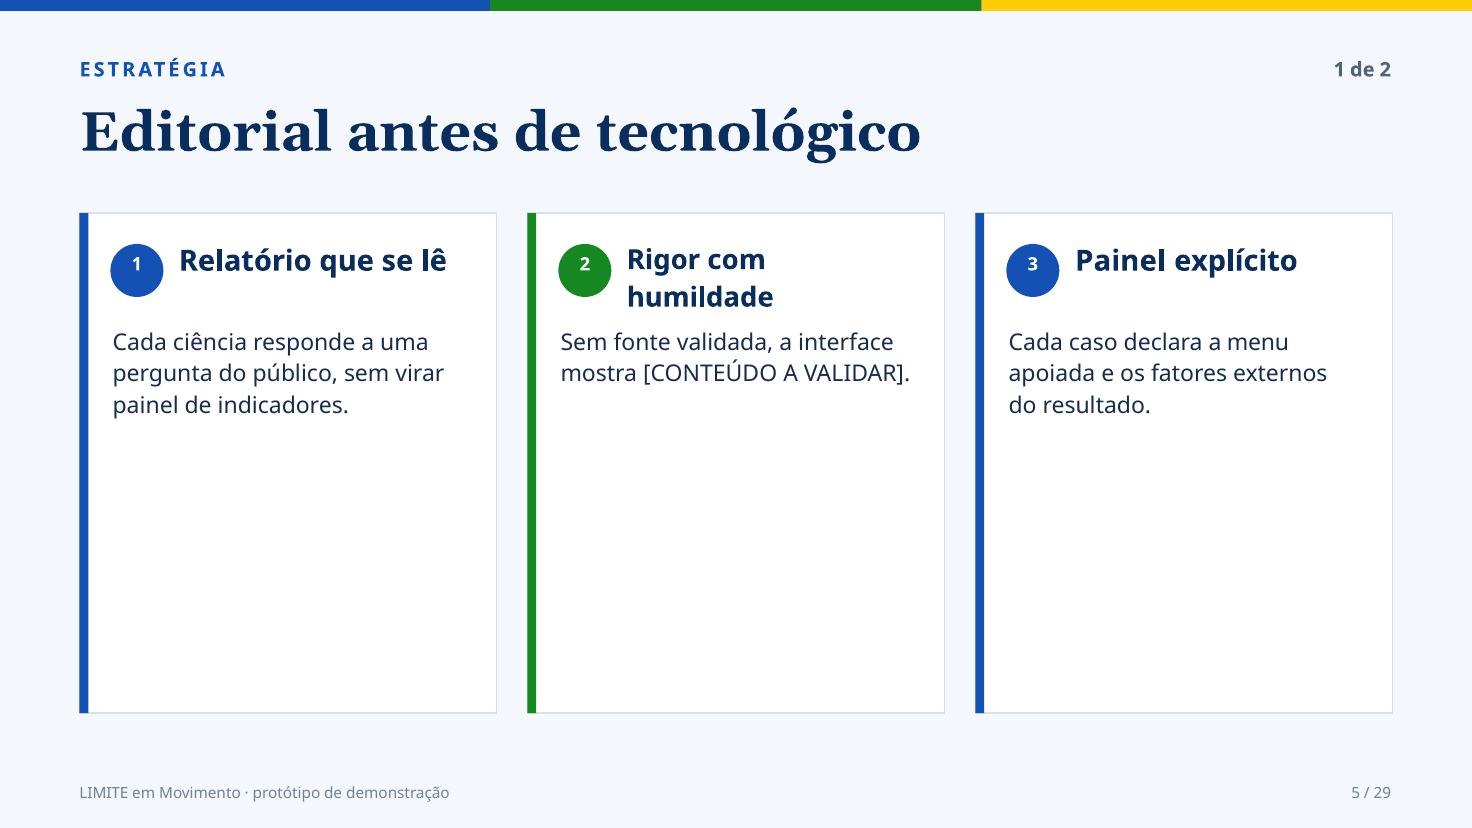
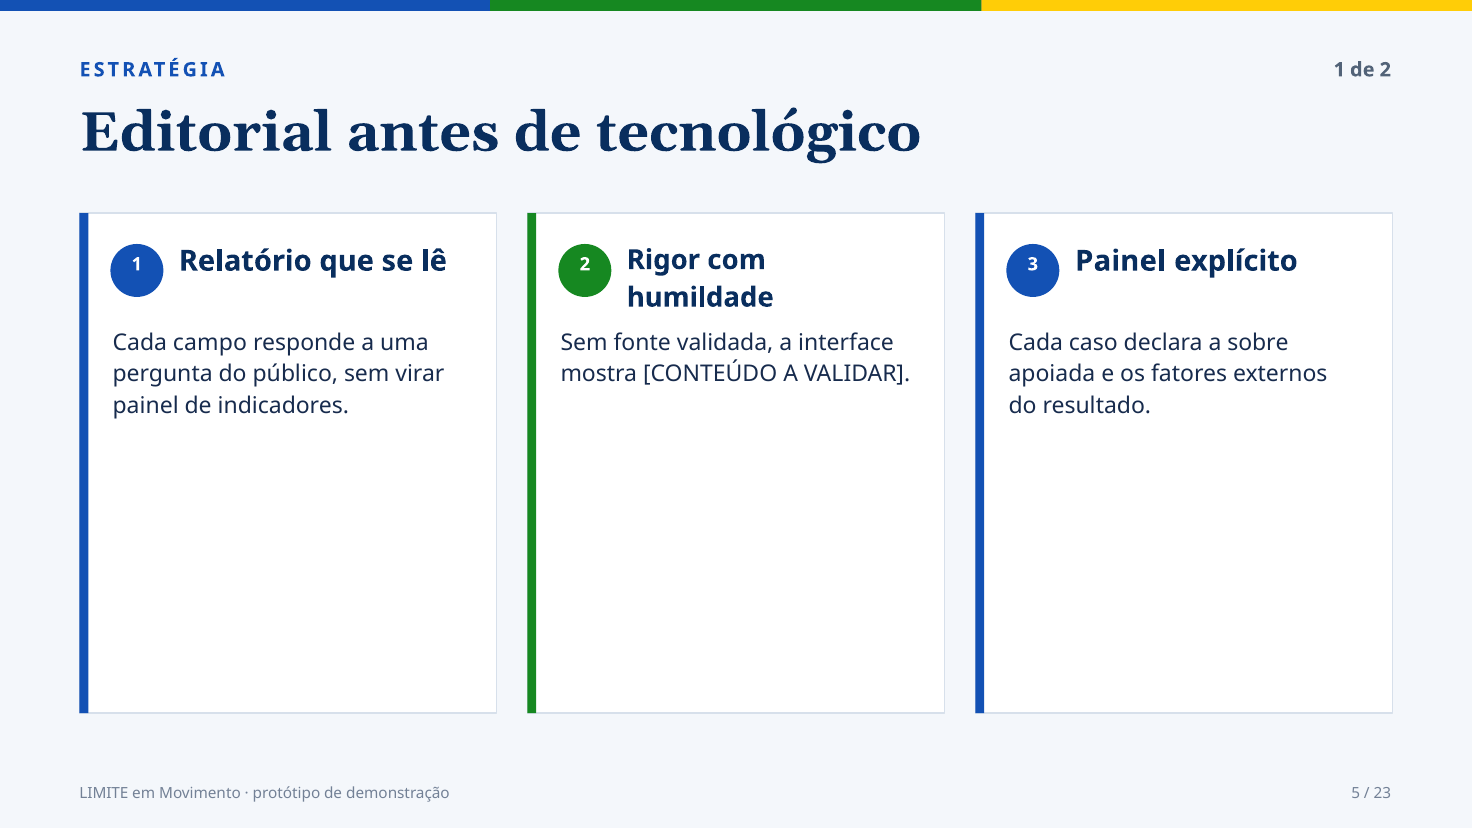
ciência: ciência -> campo
menu: menu -> sobre
29: 29 -> 23
